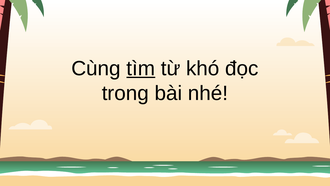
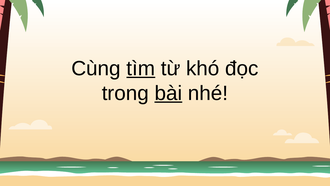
bài underline: none -> present
